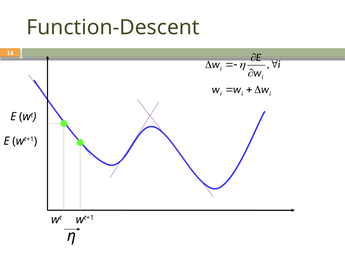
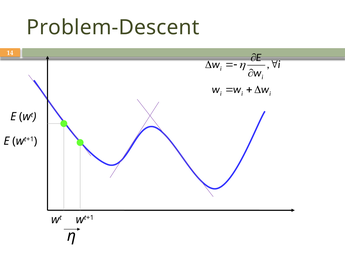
Function-Descent: Function-Descent -> Problem-Descent
